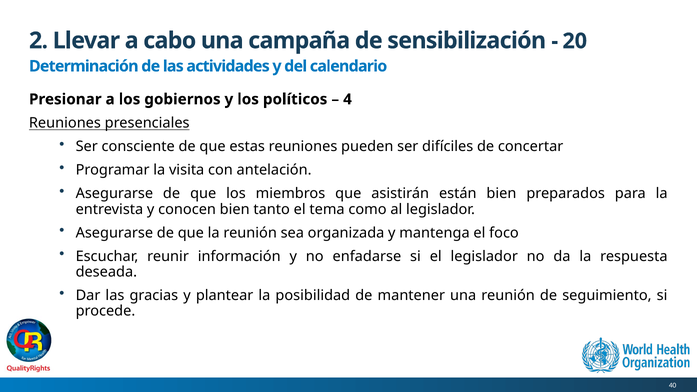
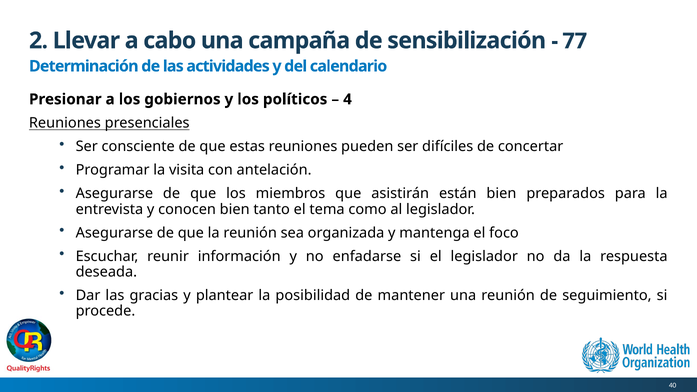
20: 20 -> 77
